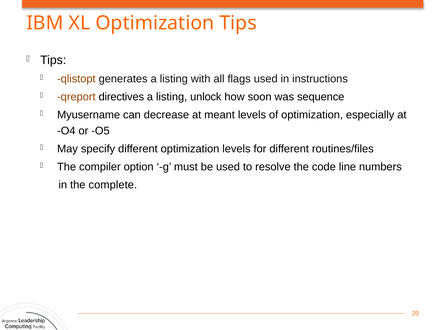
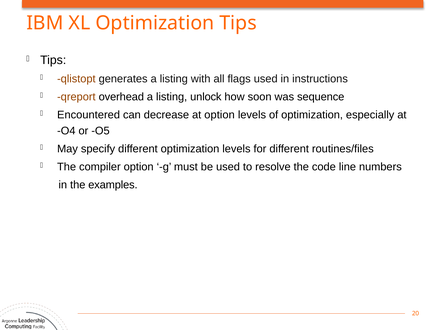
directives: directives -> overhead
Myusername: Myusername -> Encountered
at meant: meant -> option
complete: complete -> examples
